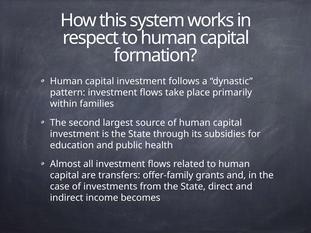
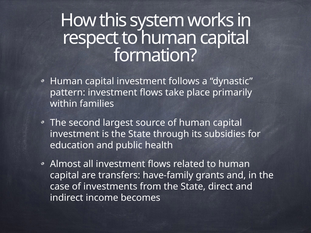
offer-family: offer-family -> have-family
